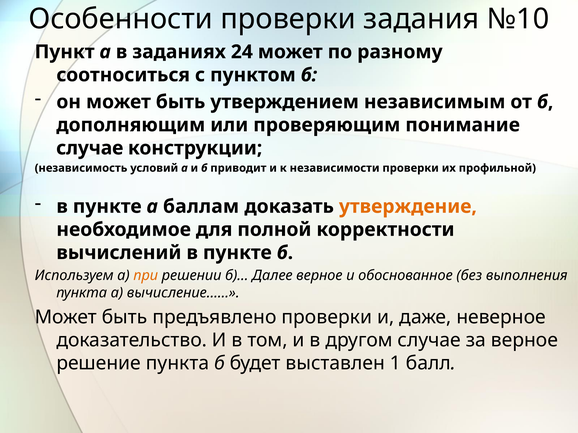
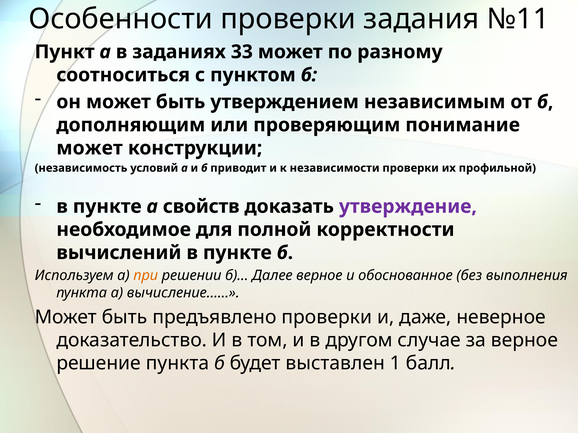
№10: №10 -> №11
24: 24 -> 33
случае at (90, 148): случае -> может
баллам: баллам -> свойств
утверждение colour: orange -> purple
